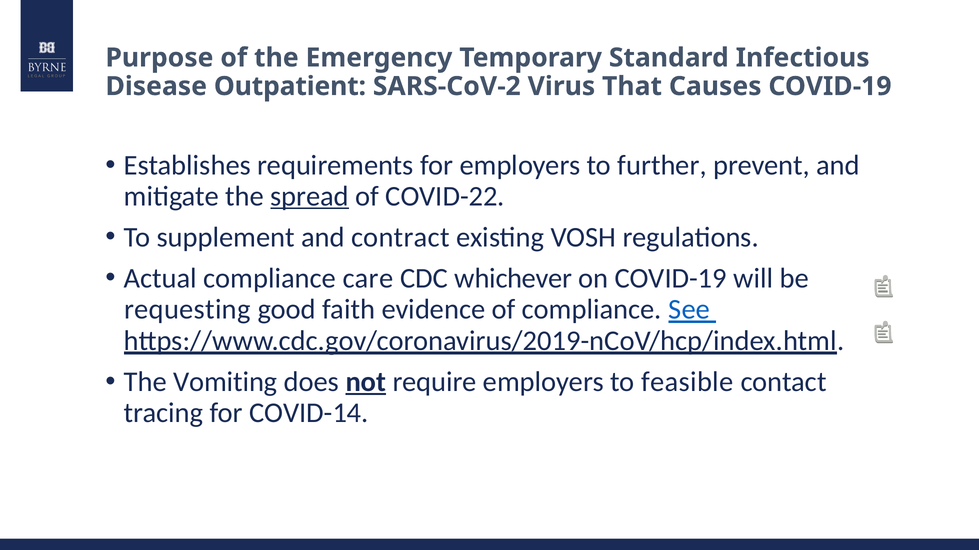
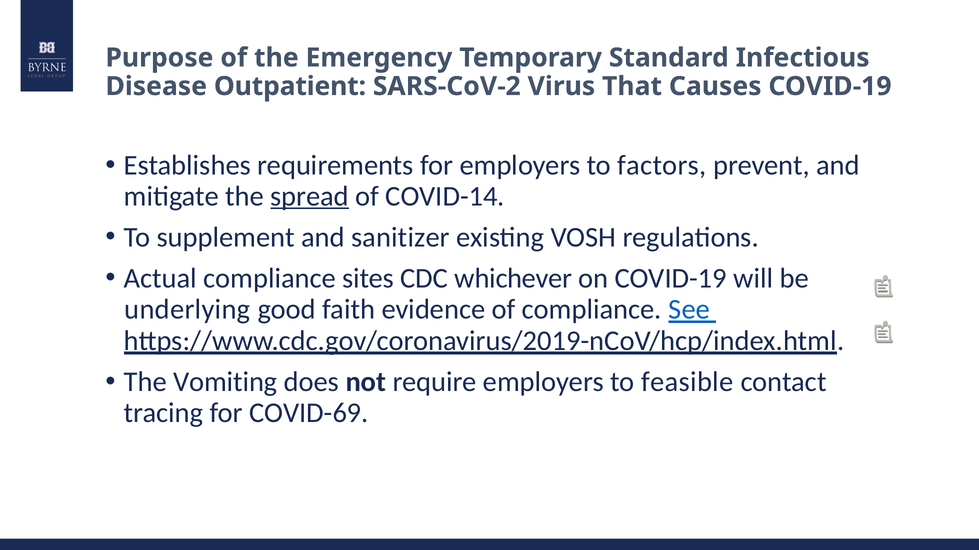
further: further -> factors
COVID-22: COVID-22 -> COVID-14
contract: contract -> sanitizer
care: care -> sites
requesting: requesting -> underlying
not underline: present -> none
COVID-14: COVID-14 -> COVID-69
